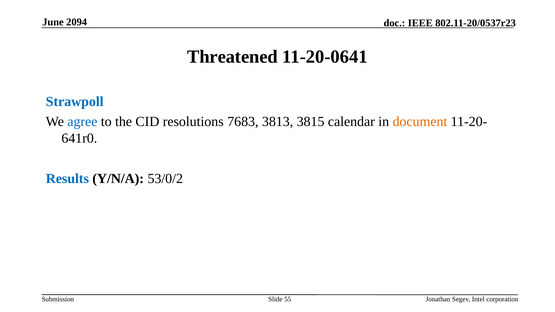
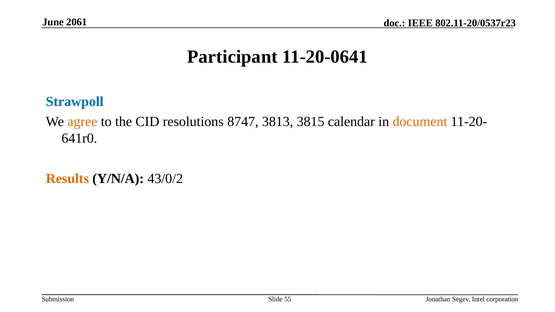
2094: 2094 -> 2061
Threatened: Threatened -> Participant
agree colour: blue -> orange
7683: 7683 -> 8747
Results colour: blue -> orange
53/0/2: 53/0/2 -> 43/0/2
